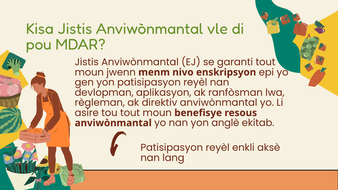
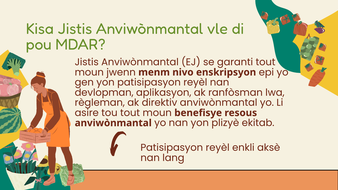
anglè: anglè -> plizyè
